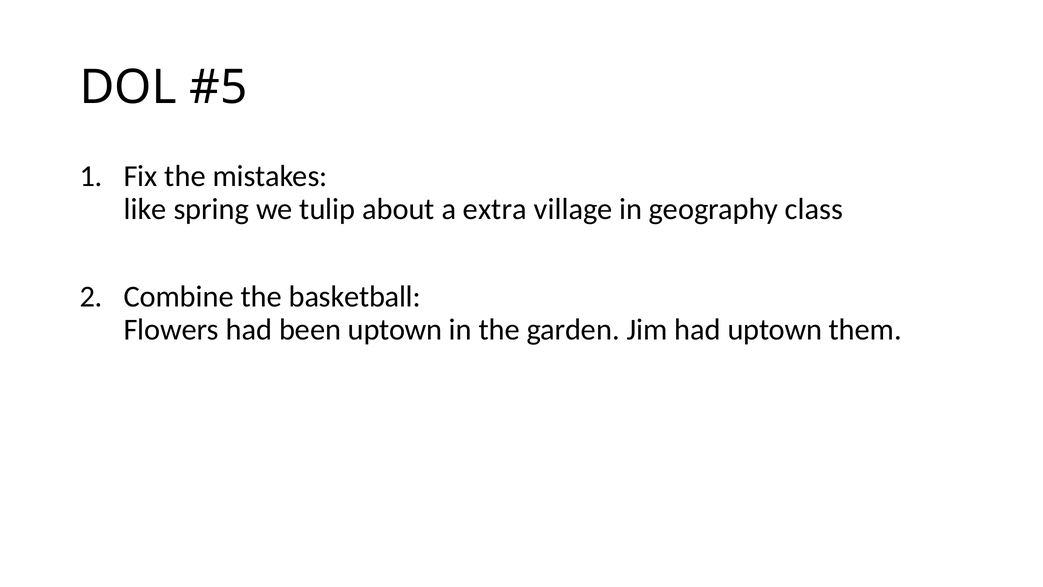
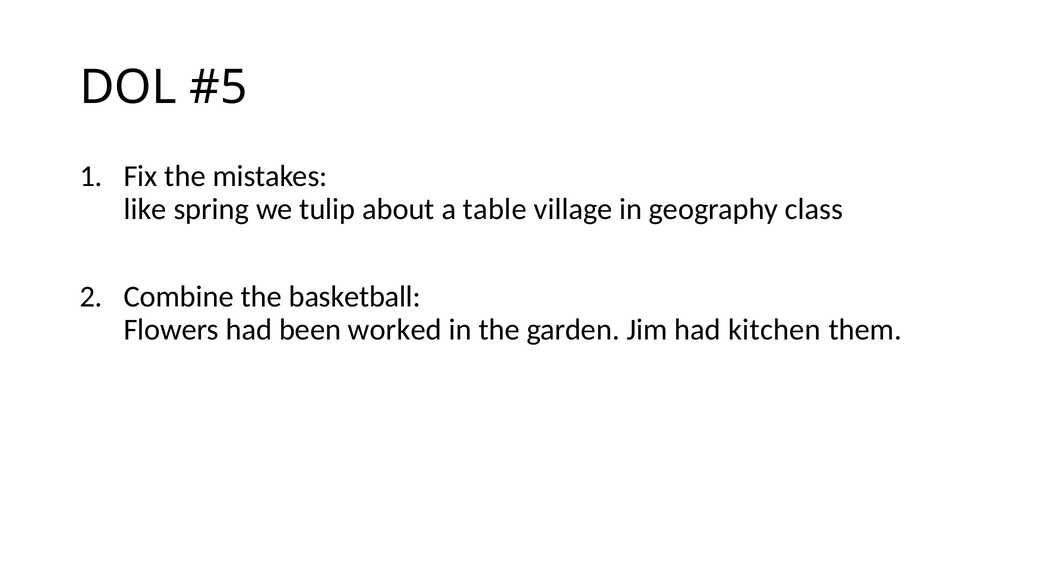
extra: extra -> table
been uptown: uptown -> worked
had uptown: uptown -> kitchen
